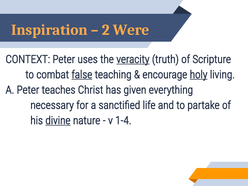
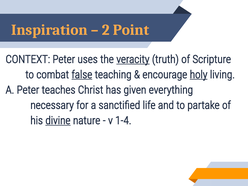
Were: Were -> Point
